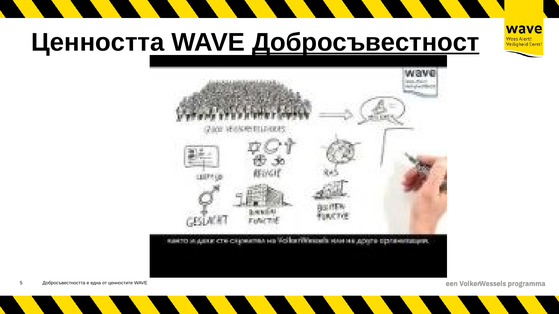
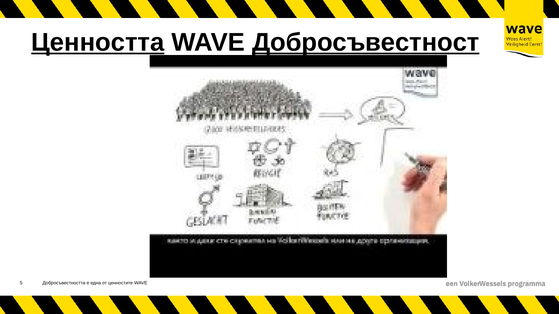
Ценността underline: none -> present
